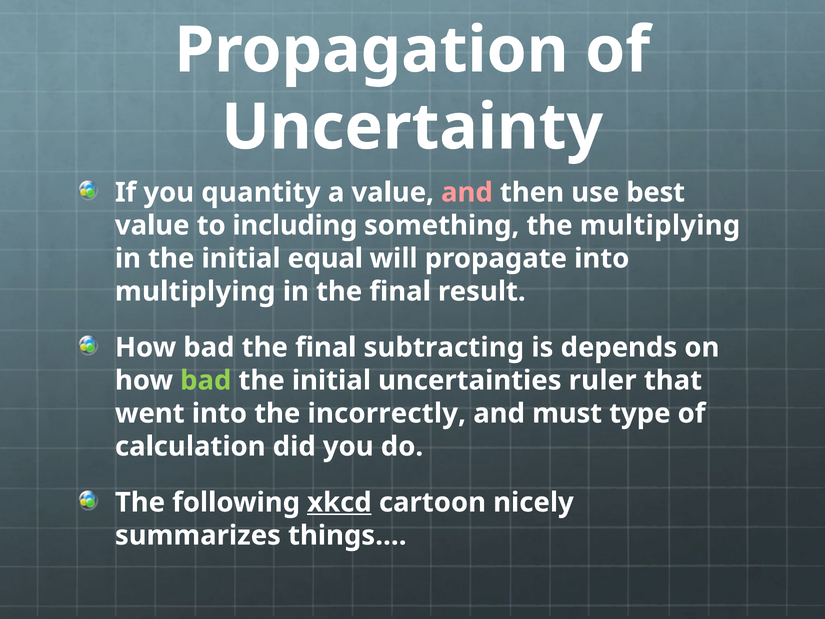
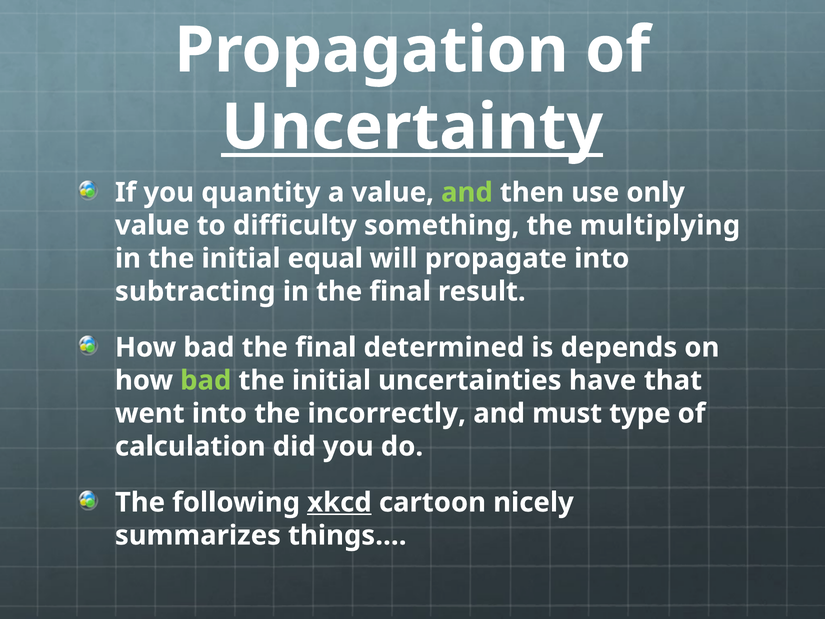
Uncertainty underline: none -> present
and at (467, 192) colour: pink -> light green
best: best -> only
including: including -> difficulty
multiplying at (195, 291): multiplying -> subtracting
subtracting: subtracting -> determined
ruler: ruler -> have
